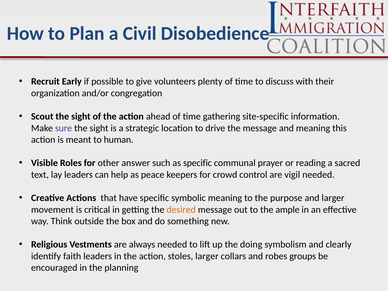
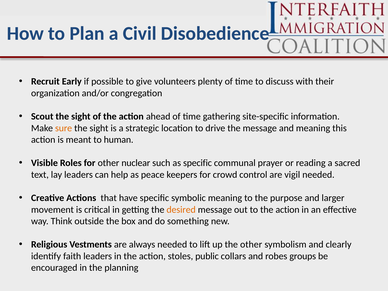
sure colour: purple -> orange
answer: answer -> nuclear
to the ample: ample -> action
the doing: doing -> other
stoles larger: larger -> public
